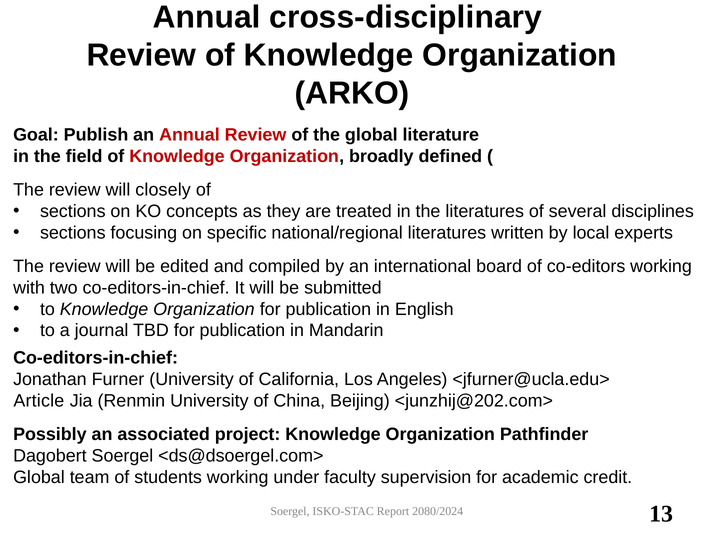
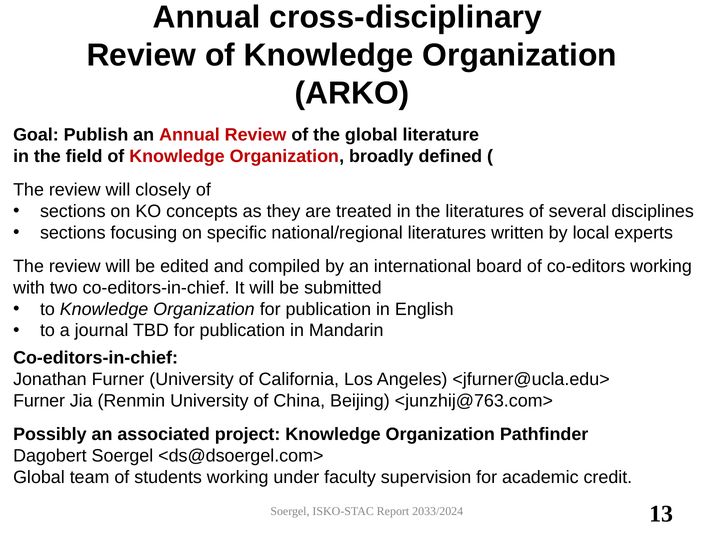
Article at (39, 401): Article -> Furner
<junzhij@202.com>: <junzhij@202.com> -> <junzhij@763.com>
2080/2024: 2080/2024 -> 2033/2024
